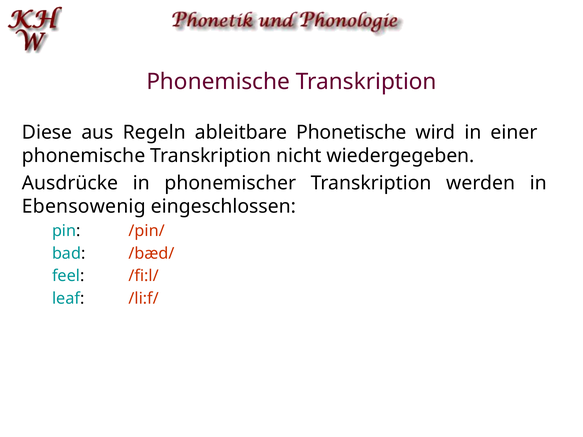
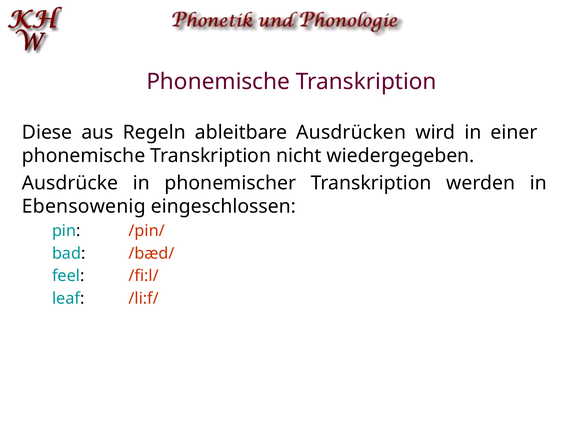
Phonetische: Phonetische -> Ausdrücken
